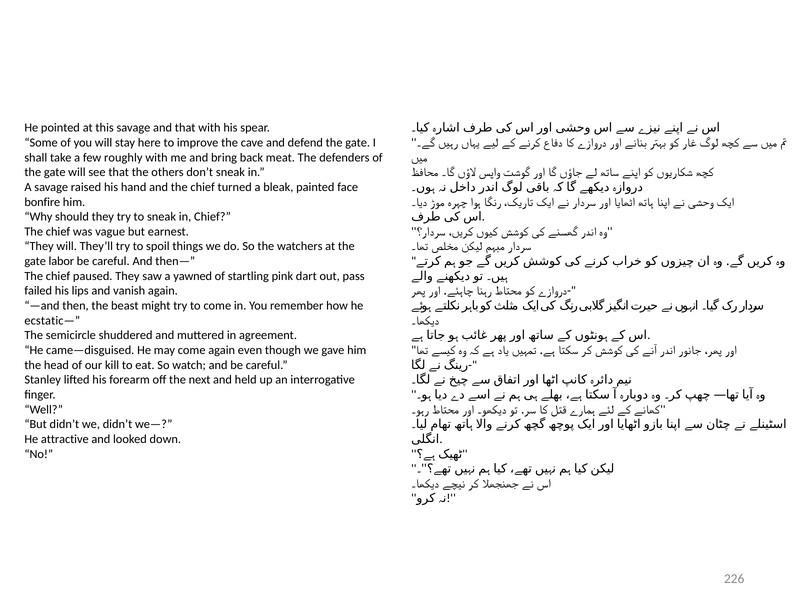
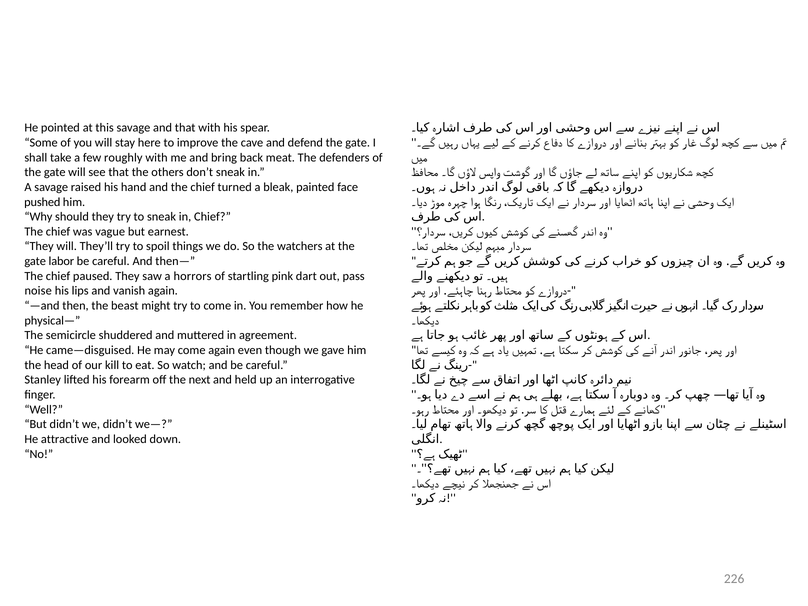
bonfire: bonfire -> pushed
yawned: yawned -> horrors
failed: failed -> noise
ecstatic—: ecstatic— -> physical—
